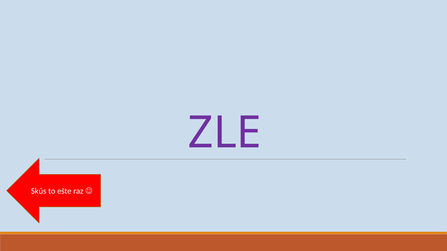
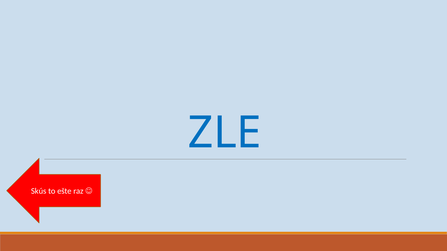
ZLE colour: purple -> blue
